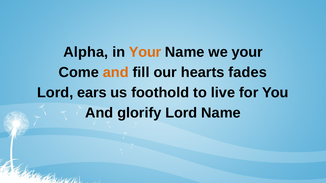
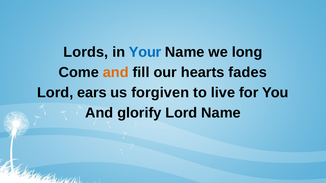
Alpha: Alpha -> Lords
Your at (145, 52) colour: orange -> blue
we your: your -> long
foothold: foothold -> forgiven
